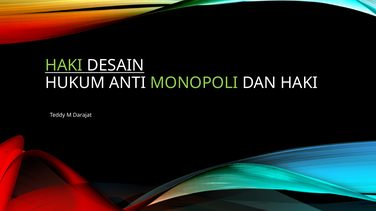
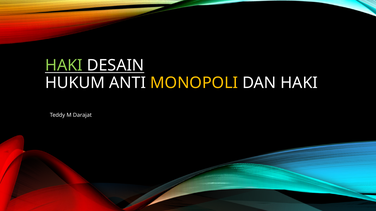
MONOPOLI colour: light green -> yellow
